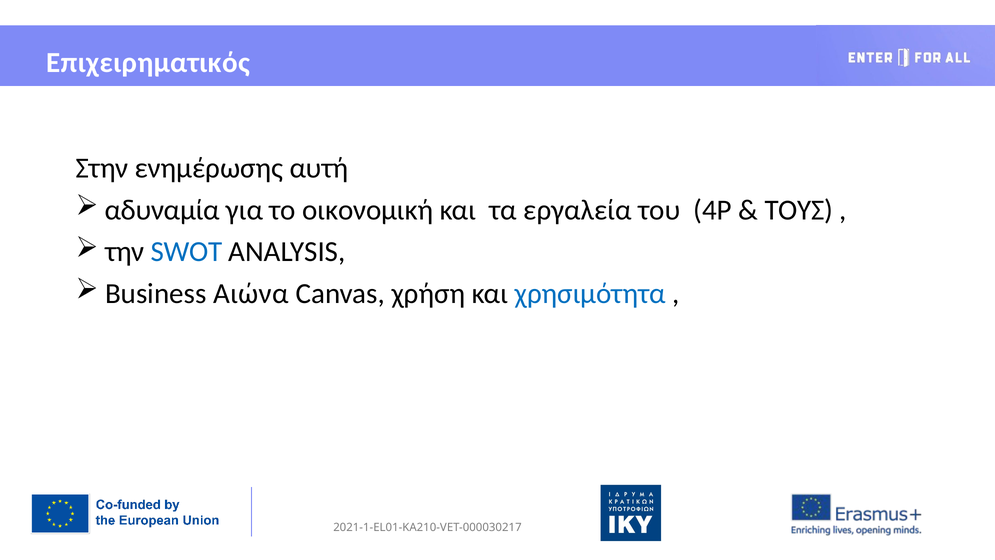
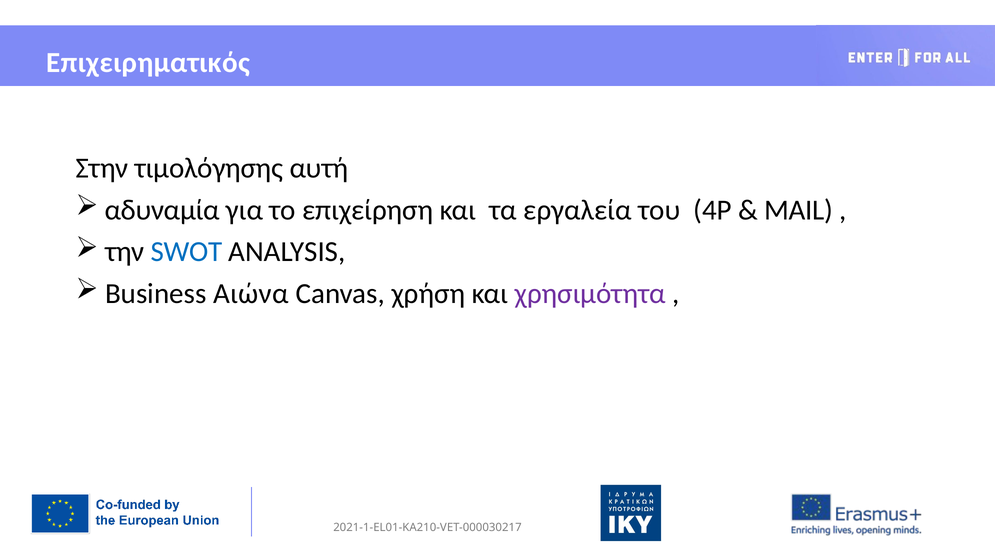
ενημέρωσης: ενημέρωσης -> τιμολόγησης
οικονομική: οικονομική -> επιχείρηση
ΤΟΥΣ: ΤΟΥΣ -> MAIL
χρησιμότητα colour: blue -> purple
